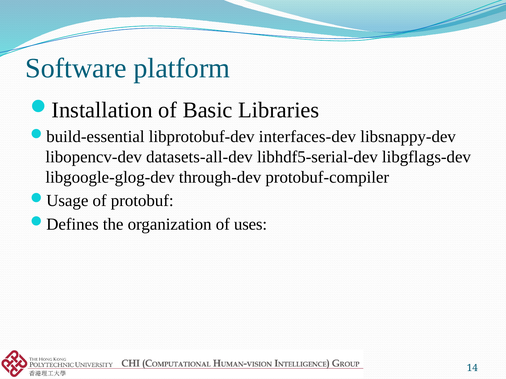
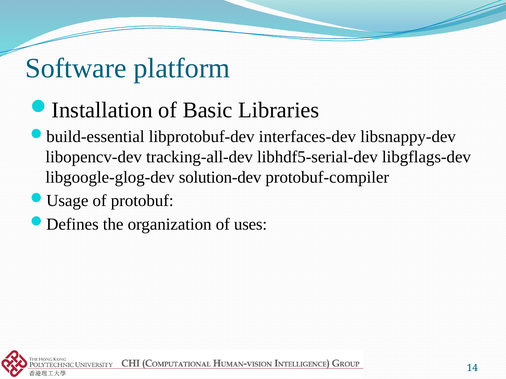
datasets-all-dev: datasets-all-dev -> tracking-all-dev
through-dev: through-dev -> solution-dev
